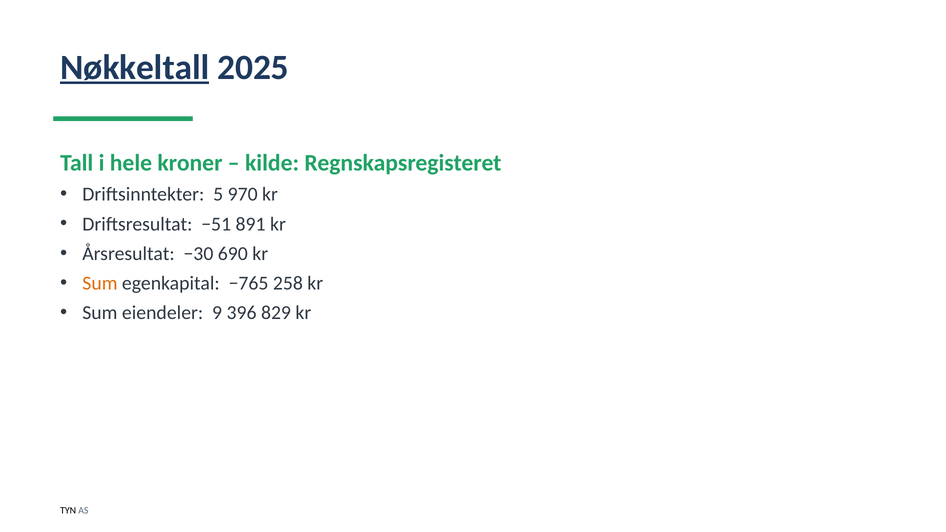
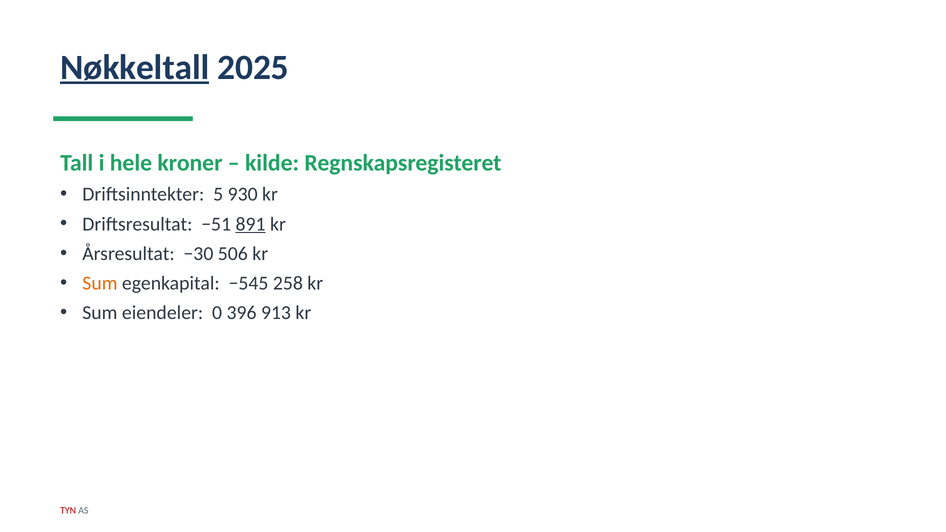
970: 970 -> 930
891 underline: none -> present
690: 690 -> 506
−765: −765 -> −545
9: 9 -> 0
829: 829 -> 913
TYN colour: black -> red
